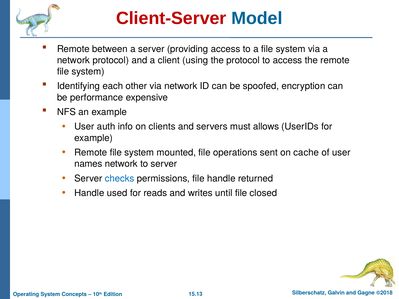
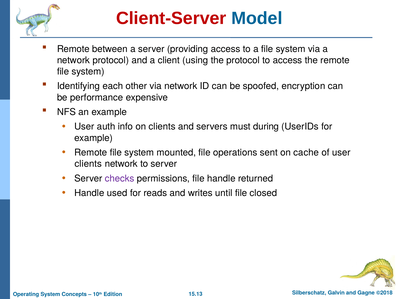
allows: allows -> during
names at (88, 164): names -> clients
checks colour: blue -> purple
